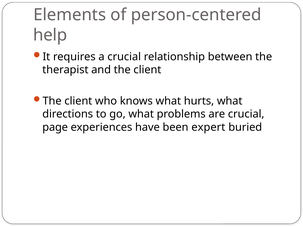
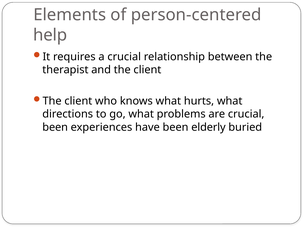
page at (55, 127): page -> been
expert: expert -> elderly
